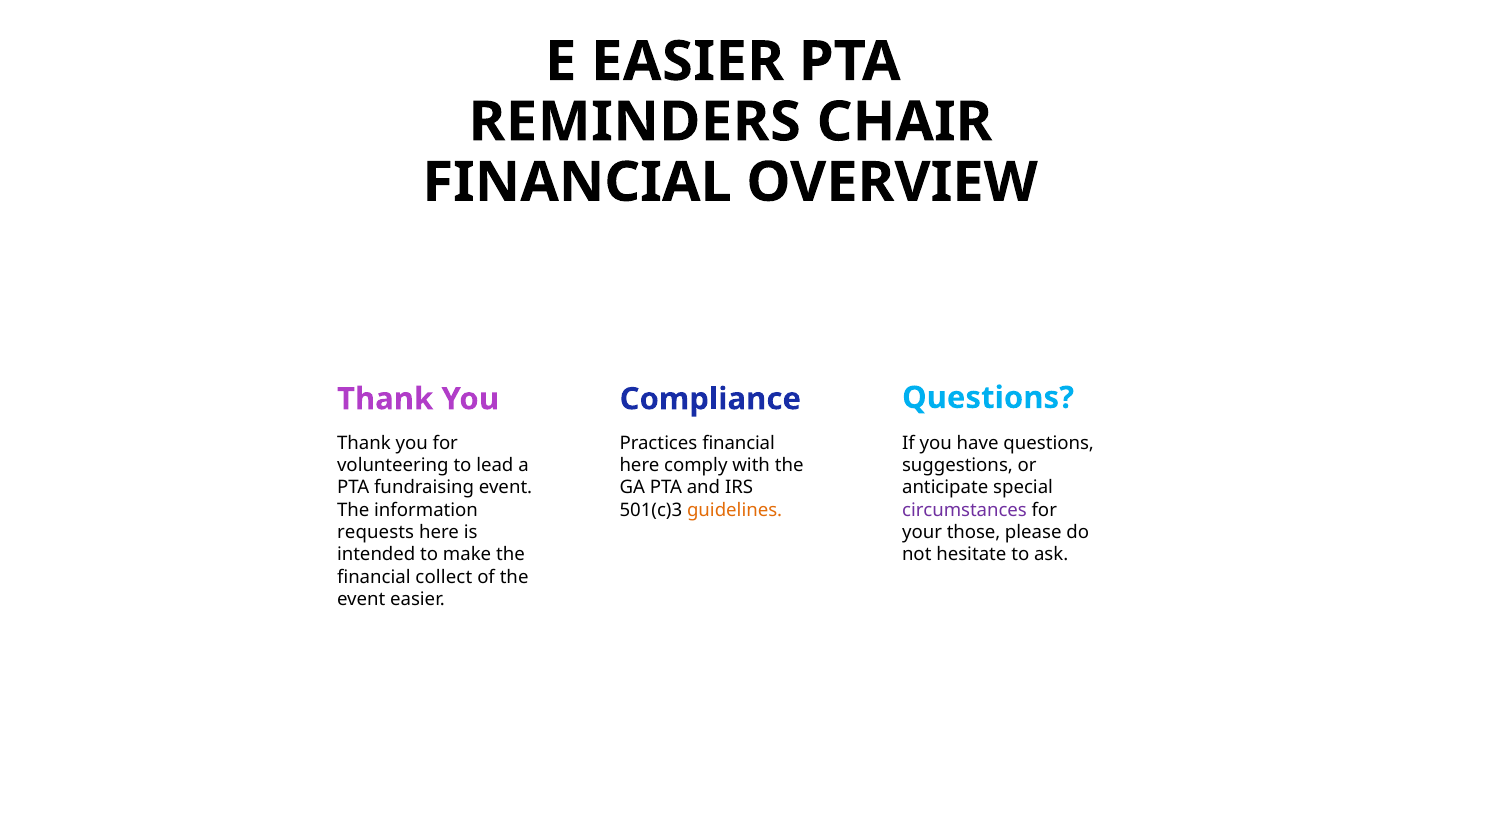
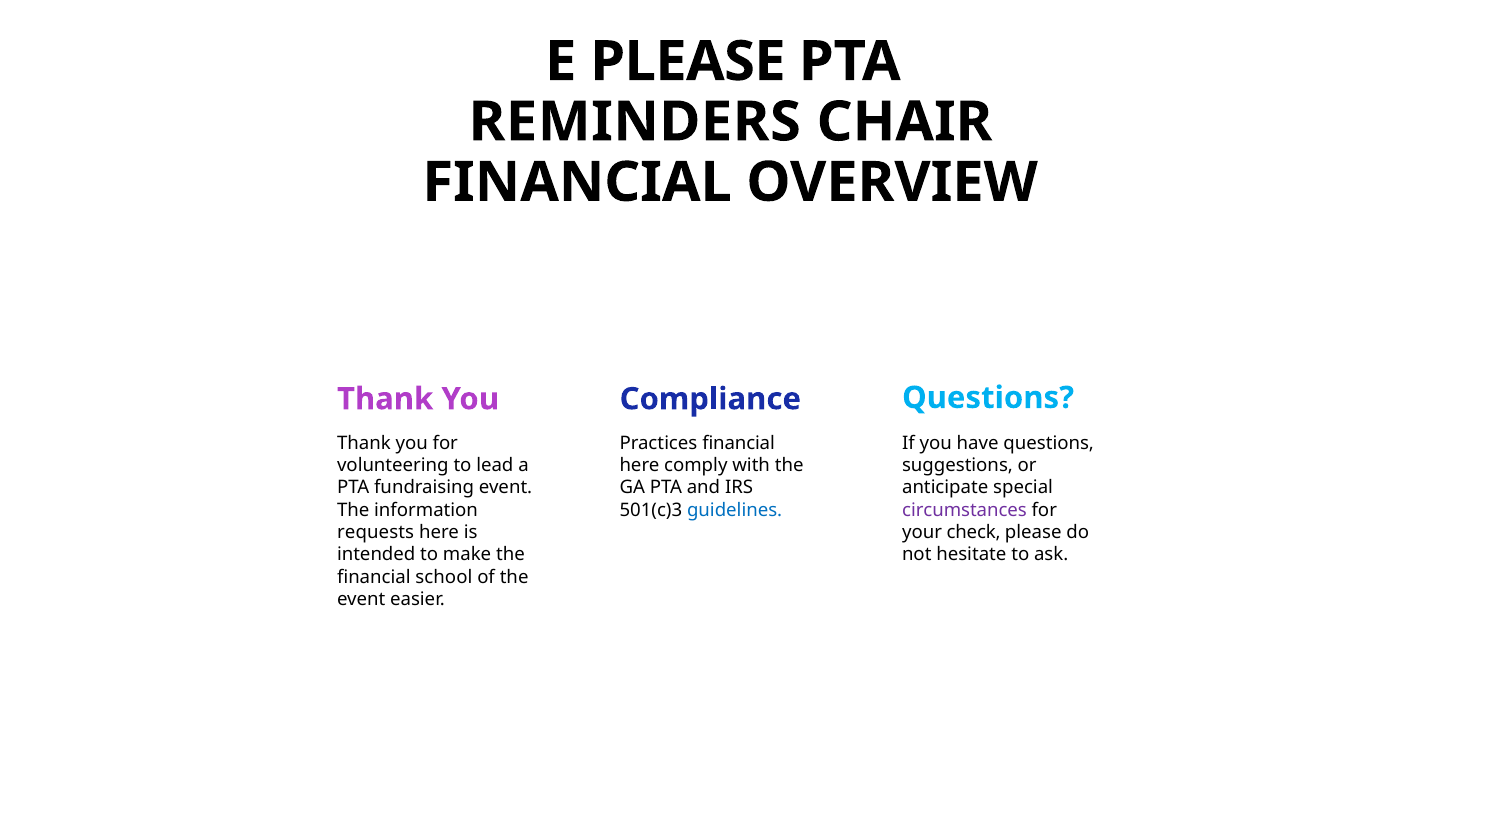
E EASIER: EASIER -> PLEASE
guidelines colour: orange -> blue
those: those -> check
collect: collect -> school
